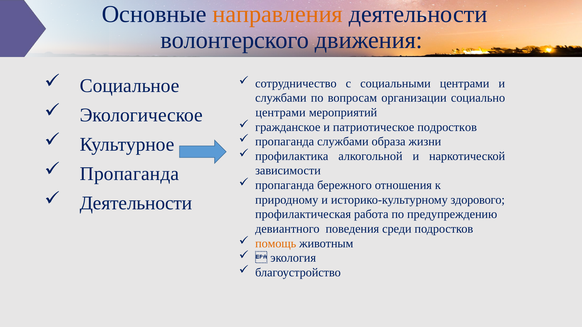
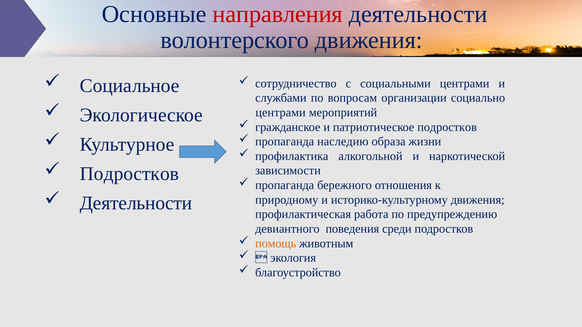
направления colour: orange -> red
пропаганда службами: службами -> наследию
Пропаганда at (129, 174): Пропаганда -> Подростков
историко-культурному здорового: здорового -> движения
